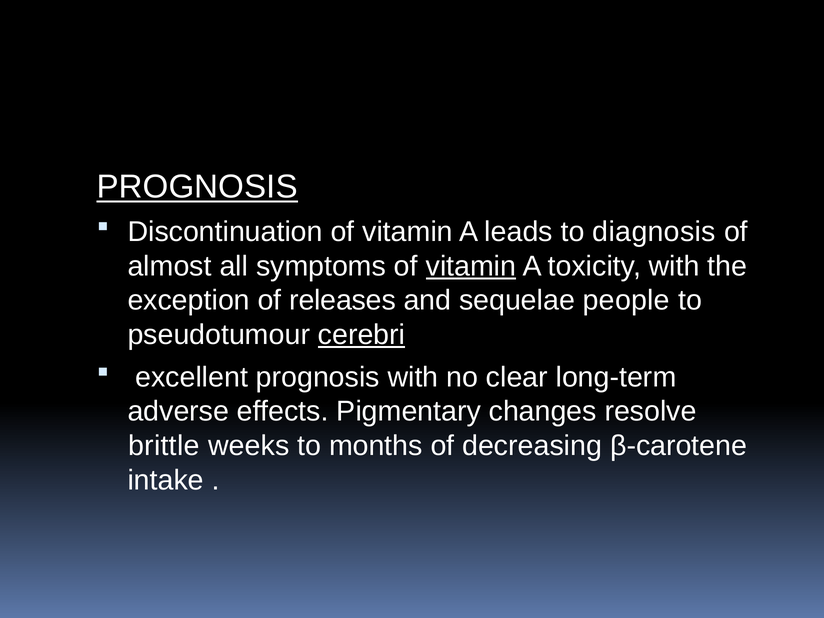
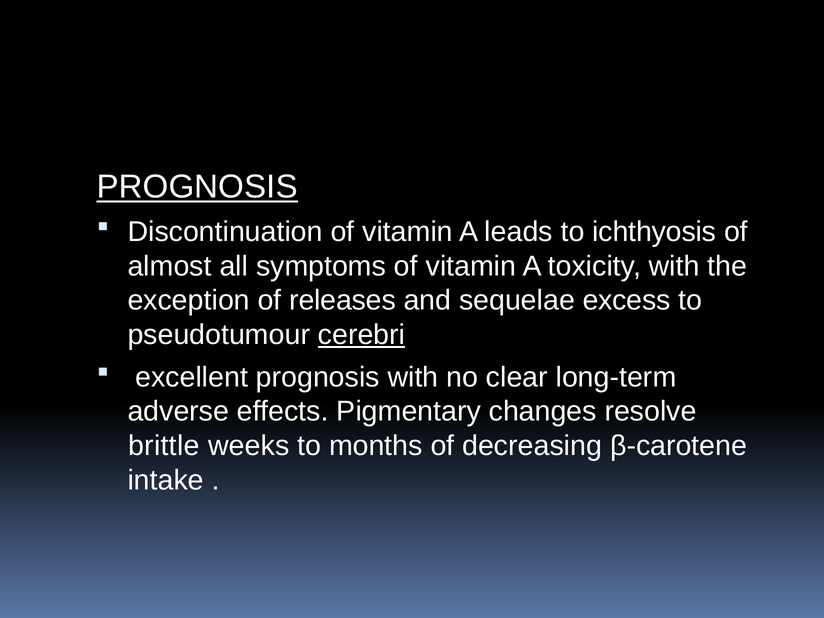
diagnosis: diagnosis -> ichthyosis
vitamin at (471, 266) underline: present -> none
people: people -> excess
